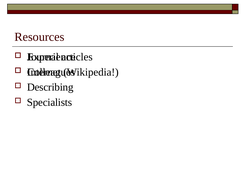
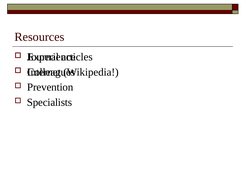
Describing: Describing -> Prevention
